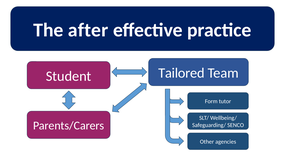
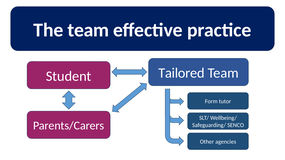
The after: after -> team
